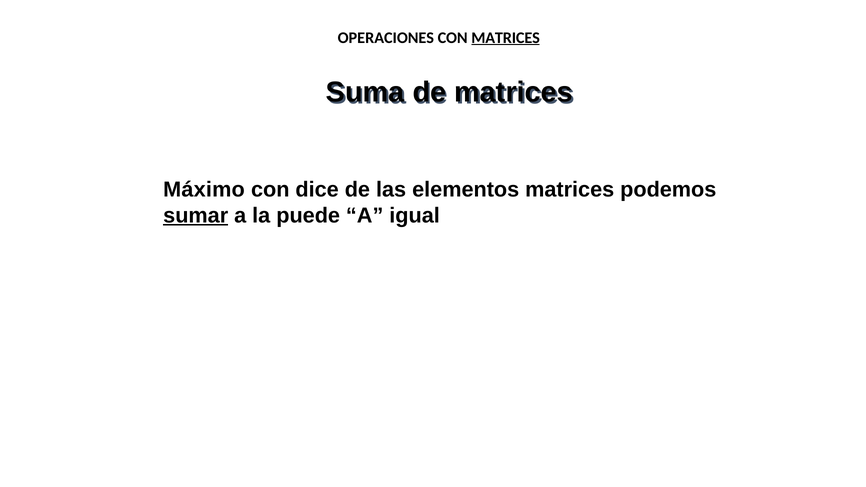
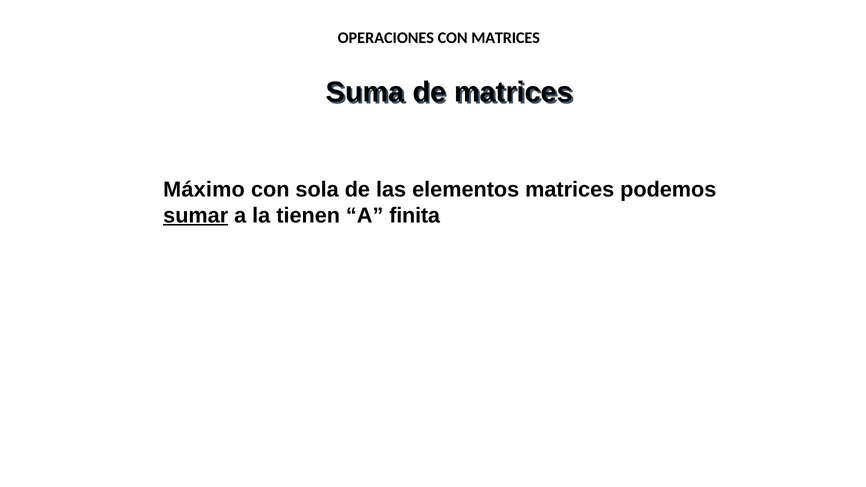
MATRICES at (506, 38) underline: present -> none
dice: dice -> sola
puede: puede -> tienen
igual: igual -> finita
